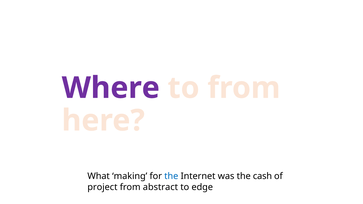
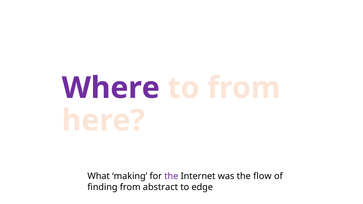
the at (171, 176) colour: blue -> purple
cash: cash -> flow
project: project -> finding
